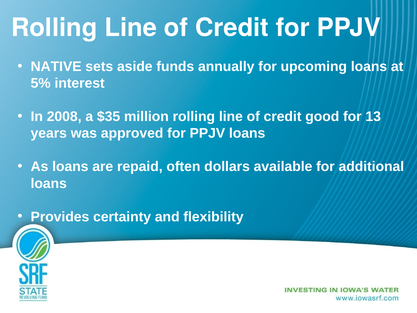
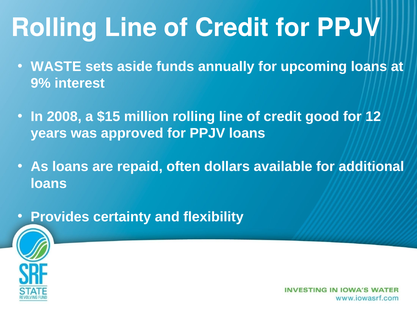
NATIVE: NATIVE -> WASTE
5%: 5% -> 9%
$35: $35 -> $15
13: 13 -> 12
